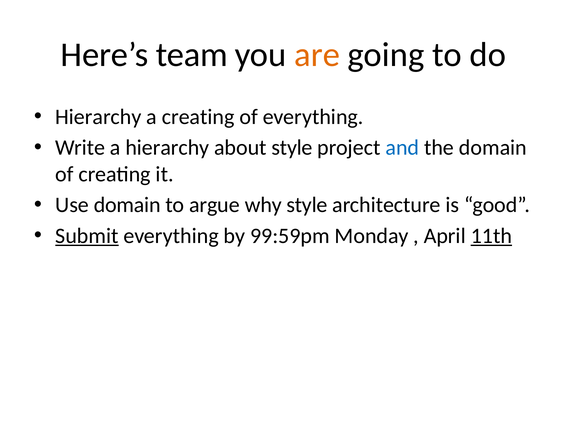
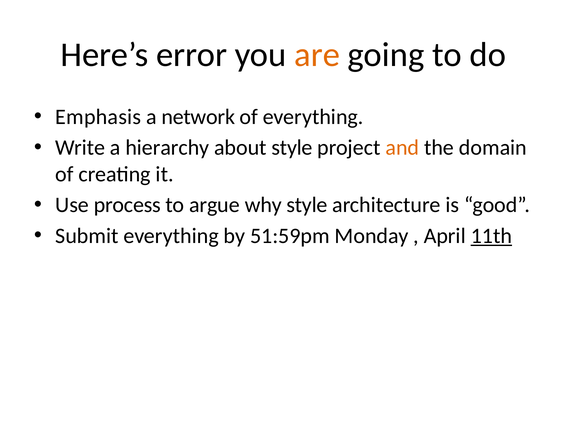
team: team -> error
Hierarchy at (98, 117): Hierarchy -> Emphasis
a creating: creating -> network
and colour: blue -> orange
Use domain: domain -> process
Submit underline: present -> none
99:59pm: 99:59pm -> 51:59pm
